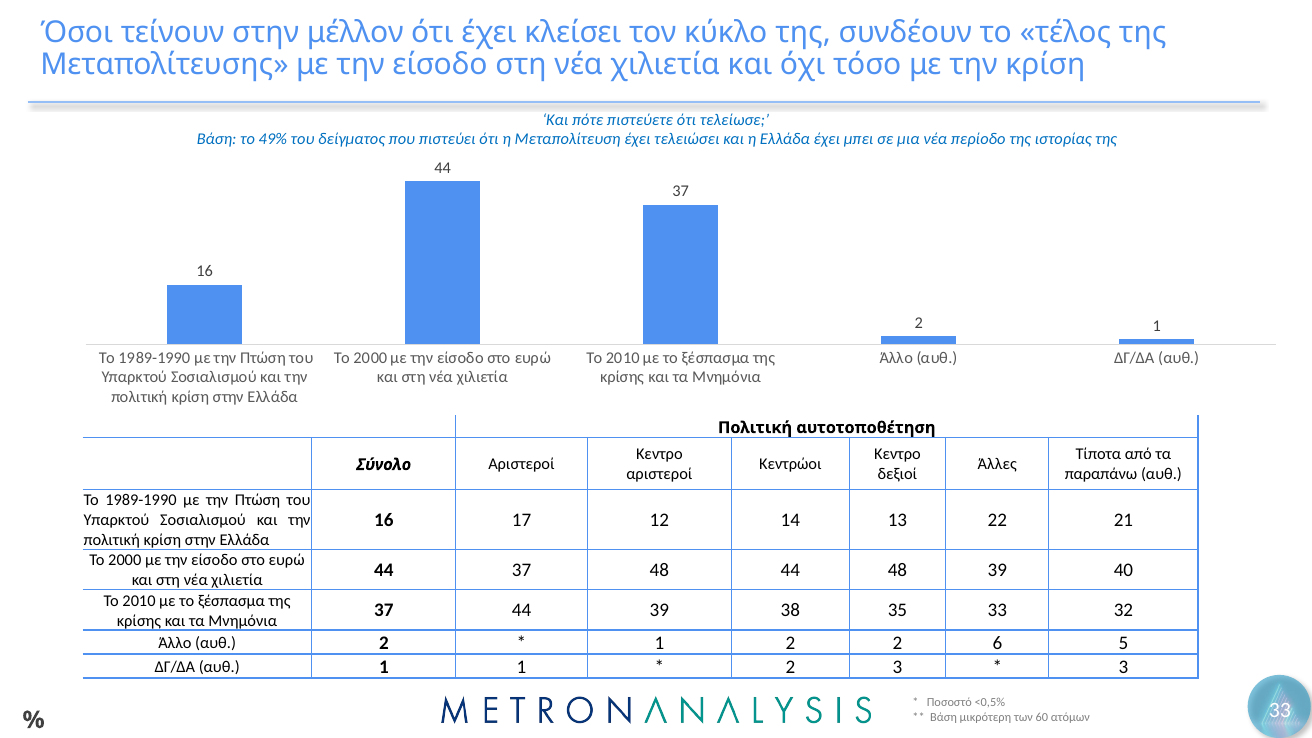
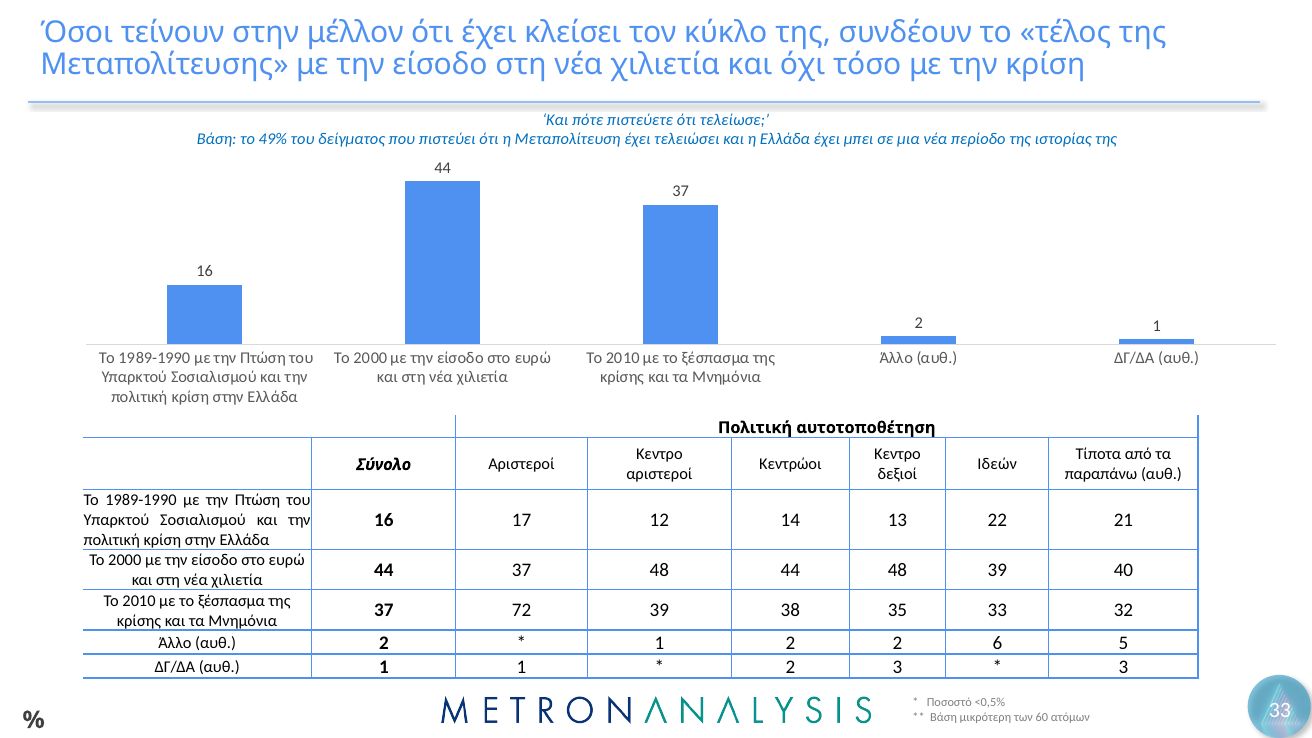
Άλλες: Άλλες -> Ιδεών
37 44: 44 -> 72
